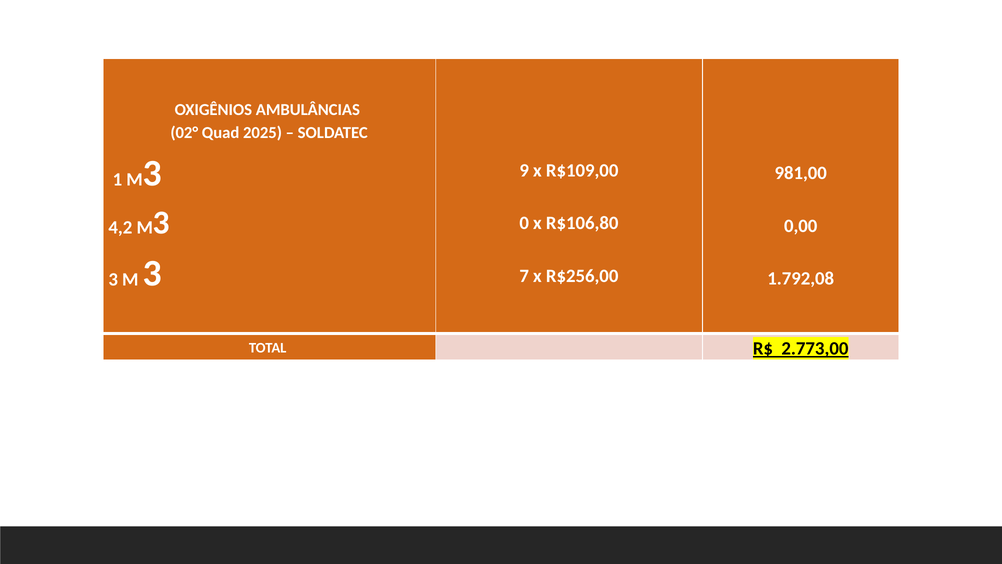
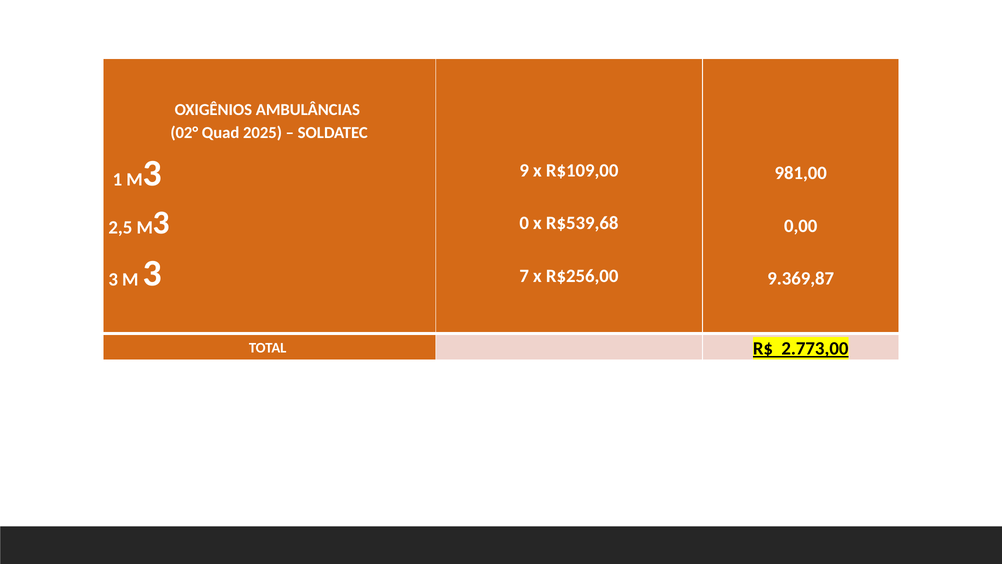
R$106,80: R$106,80 -> R$539,68
4,2: 4,2 -> 2,5
1.792,08: 1.792,08 -> 9.369,87
